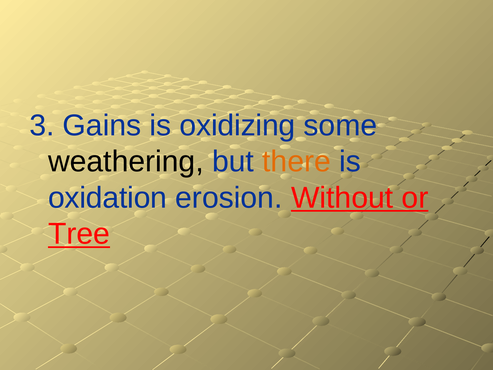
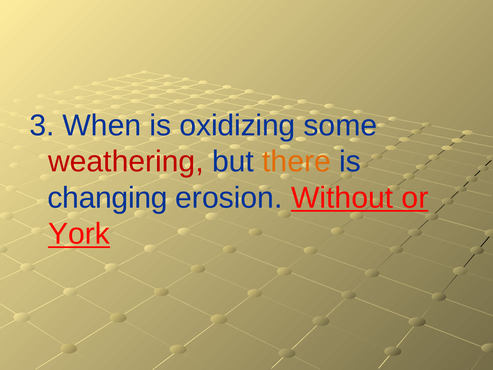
Gains: Gains -> When
weathering colour: black -> red
oxidation: oxidation -> changing
Tree: Tree -> York
